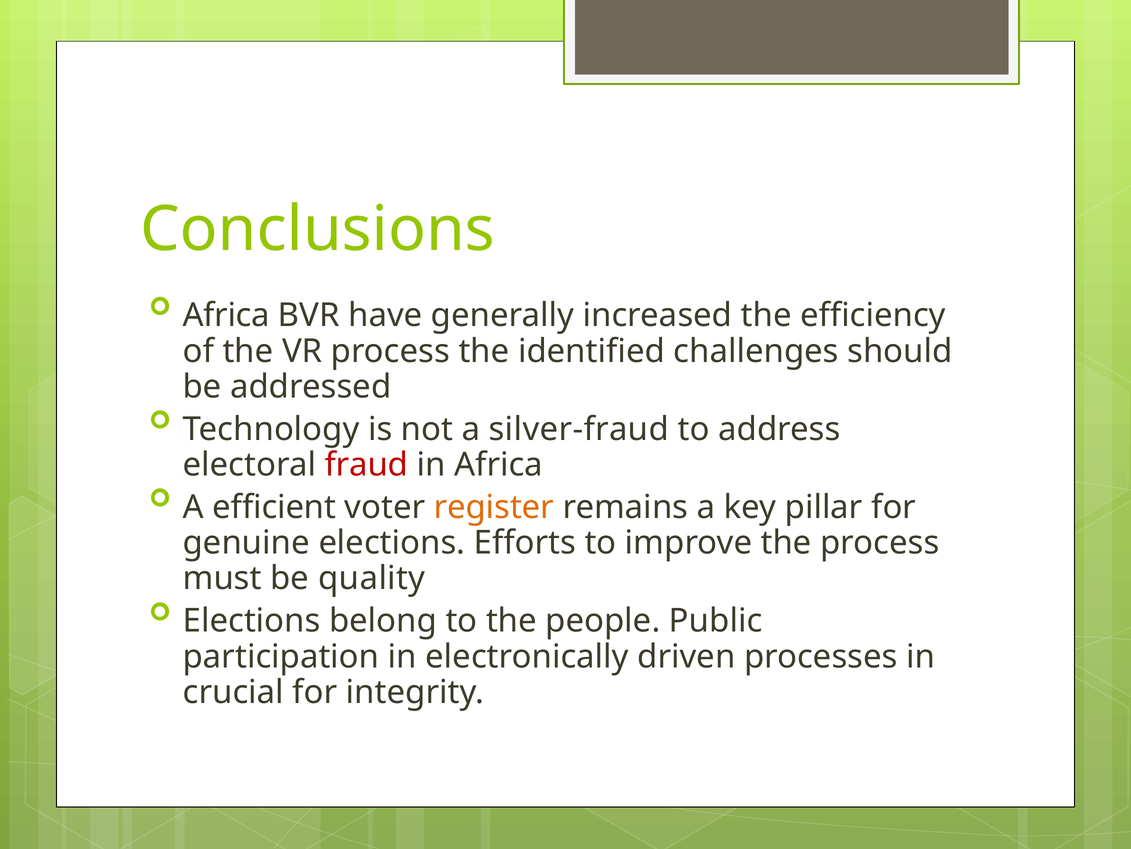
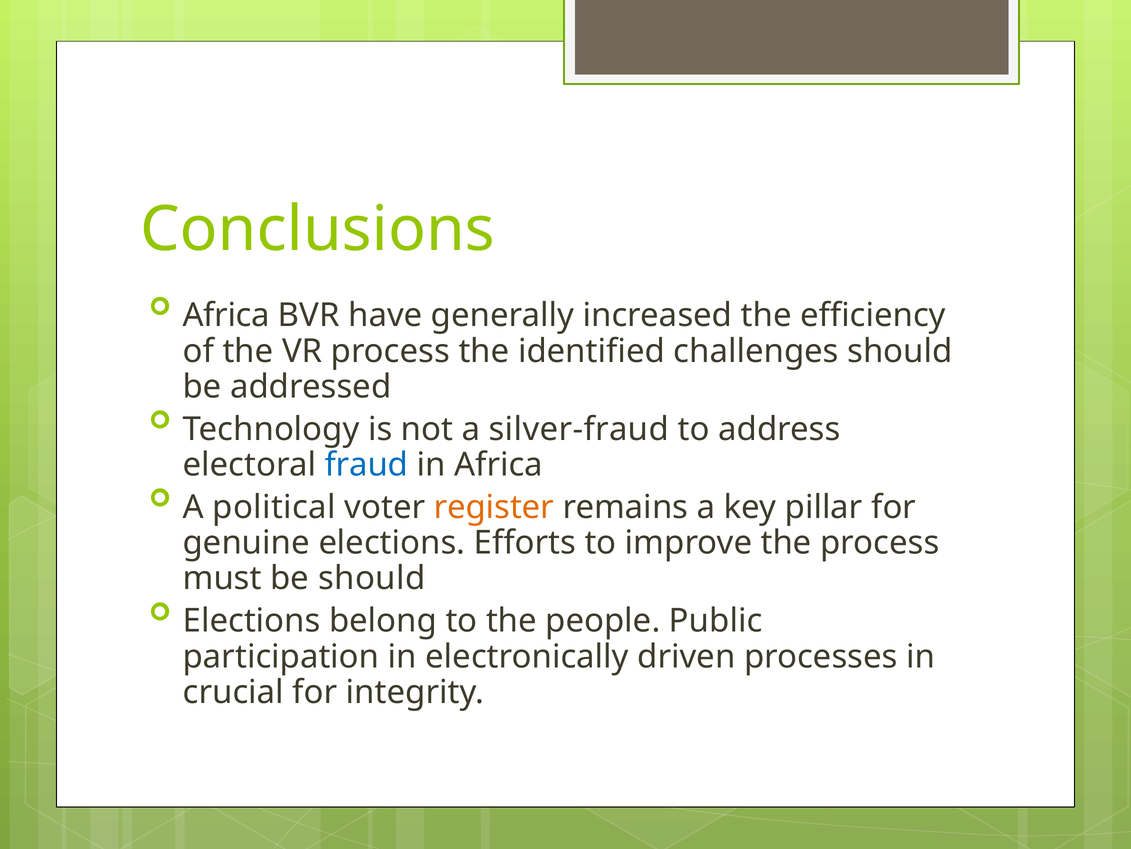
fraud colour: red -> blue
efficient: efficient -> political
be quality: quality -> should
